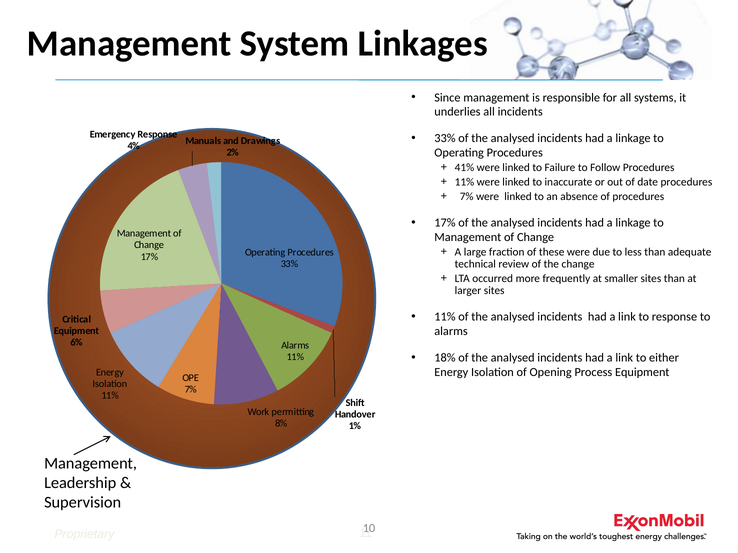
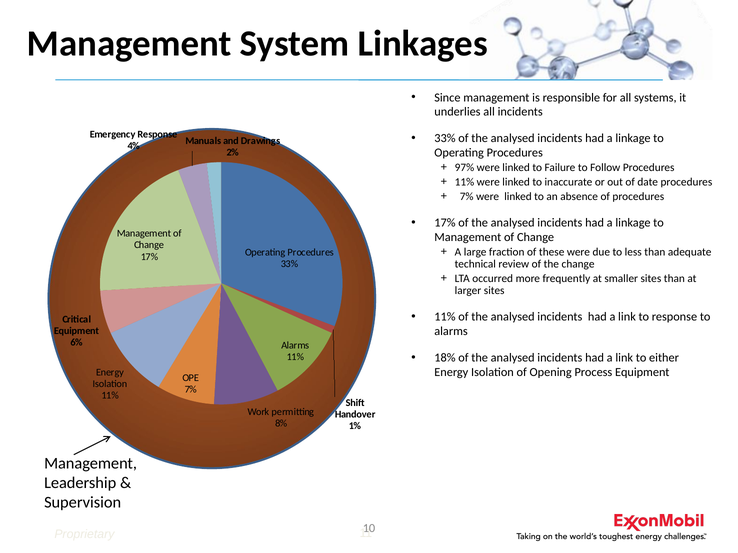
41%: 41% -> 97%
